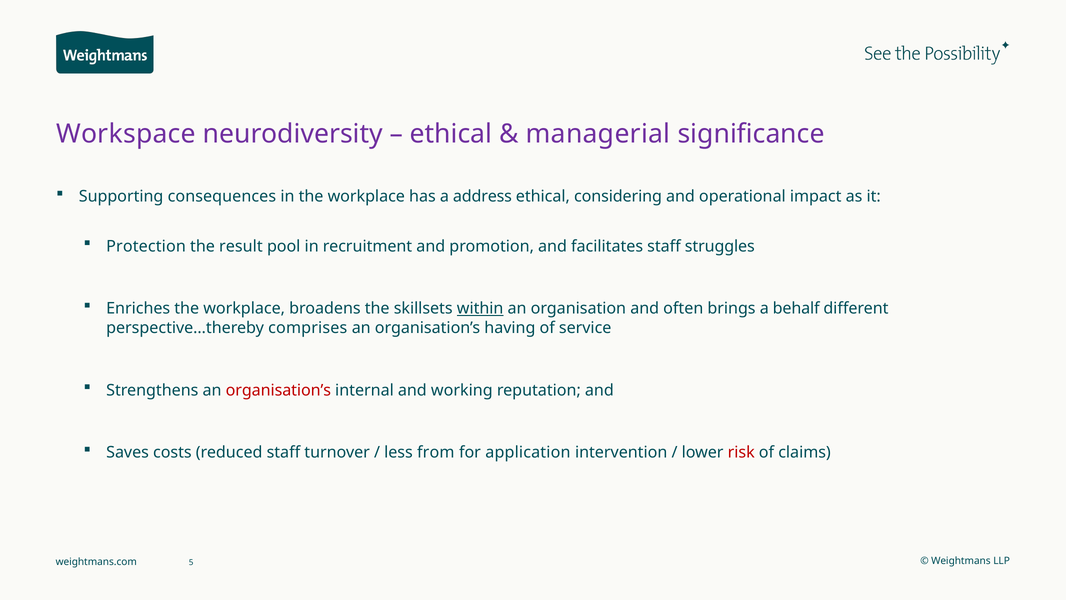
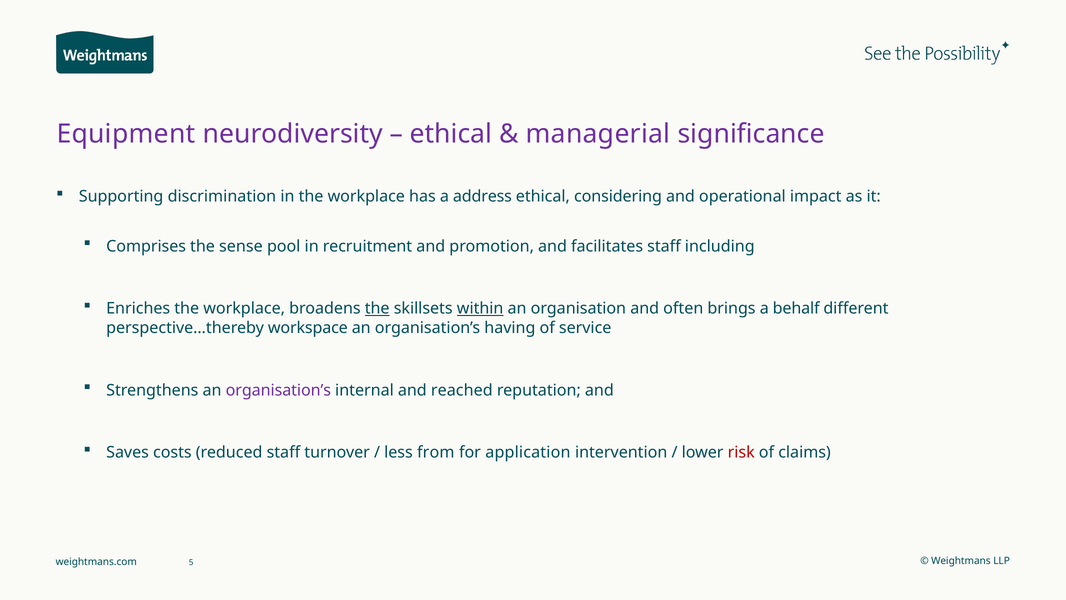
Workspace: Workspace -> Equipment
consequences: consequences -> discrimination
Protection: Protection -> Comprises
result: result -> sense
struggles: struggles -> including
the at (377, 309) underline: none -> present
comprises: comprises -> workspace
organisation’s at (278, 390) colour: red -> purple
working: working -> reached
